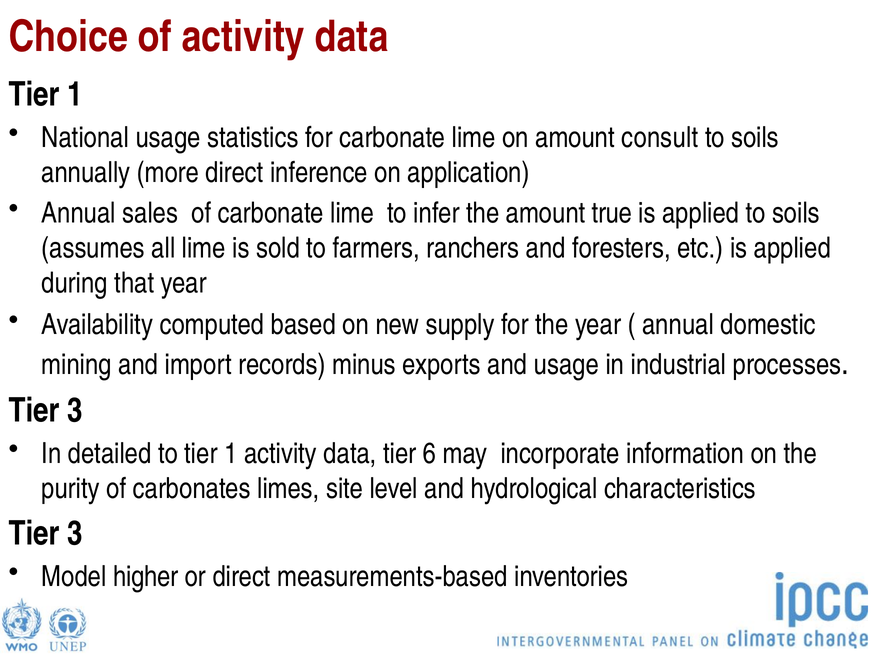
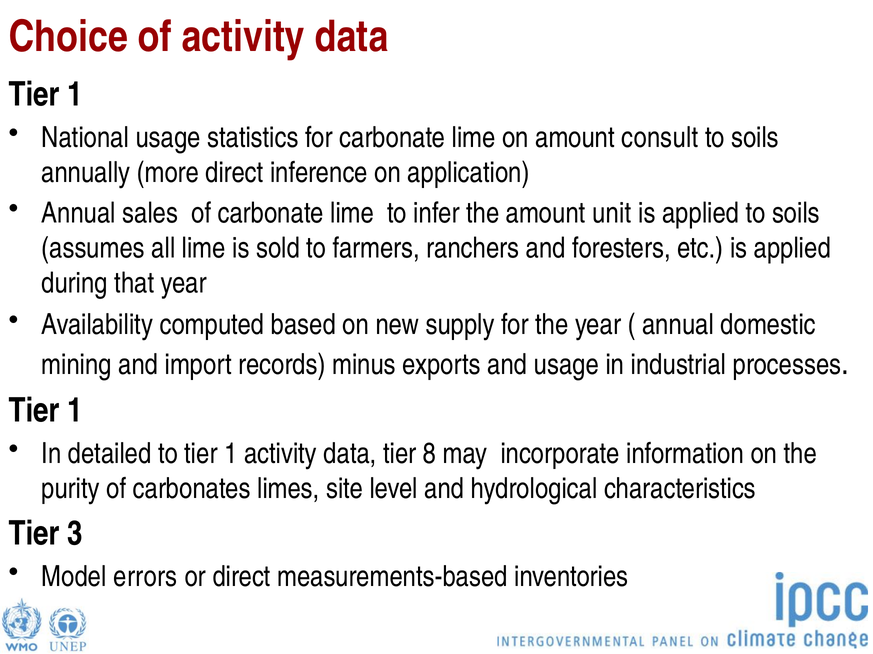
true: true -> unit
3 at (75, 411): 3 -> 1
6: 6 -> 8
higher: higher -> errors
